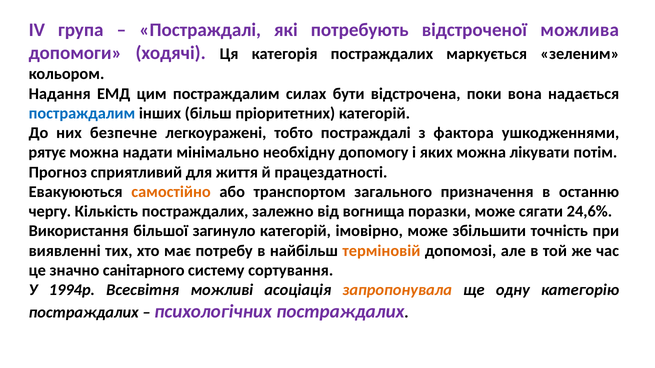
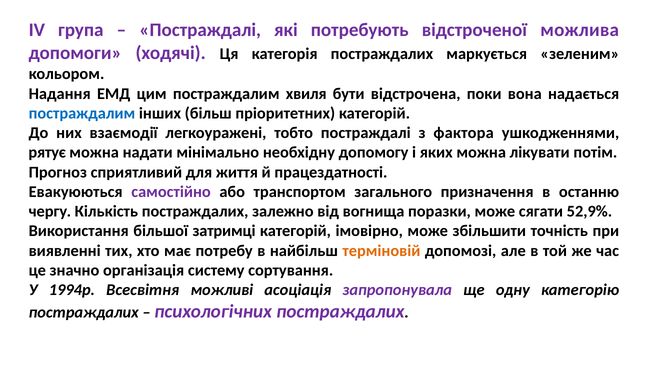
силах: силах -> хвиля
безпечне: безпечне -> взаємодії
самостійно colour: orange -> purple
24,6%: 24,6% -> 52,9%
загинуло: загинуло -> затримці
санітарного: санітарного -> організація
запропонувала colour: orange -> purple
